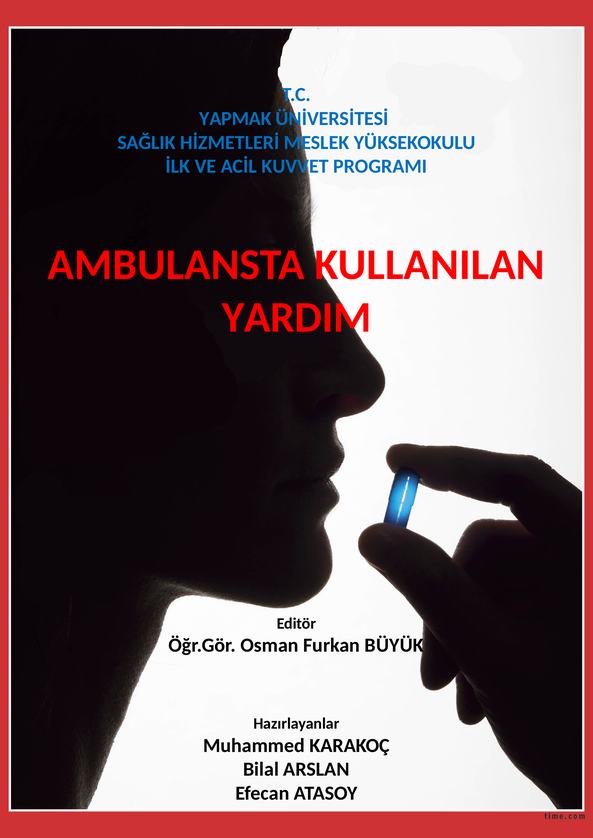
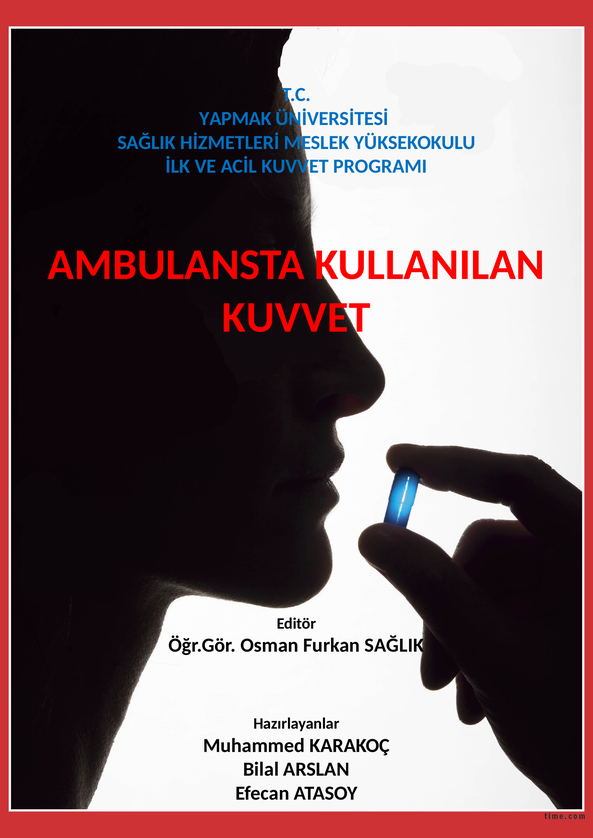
YARDIM at (297, 318): YARDIM -> KUVVET
Furkan BÜYÜK: BÜYÜK -> SAĞLIK
